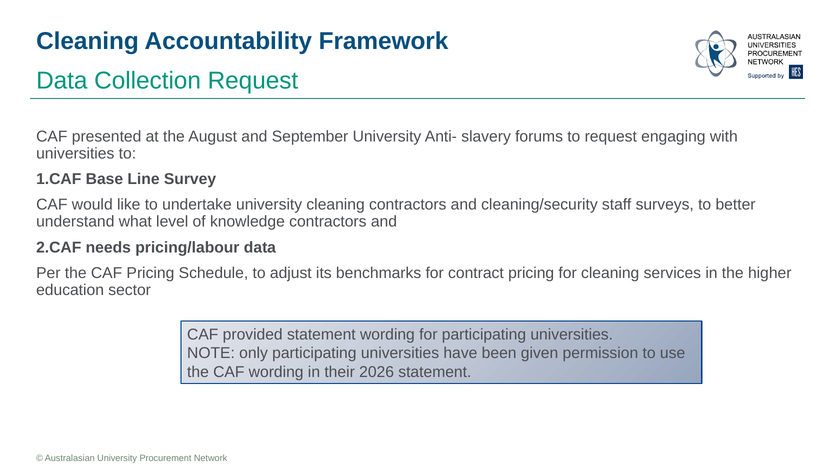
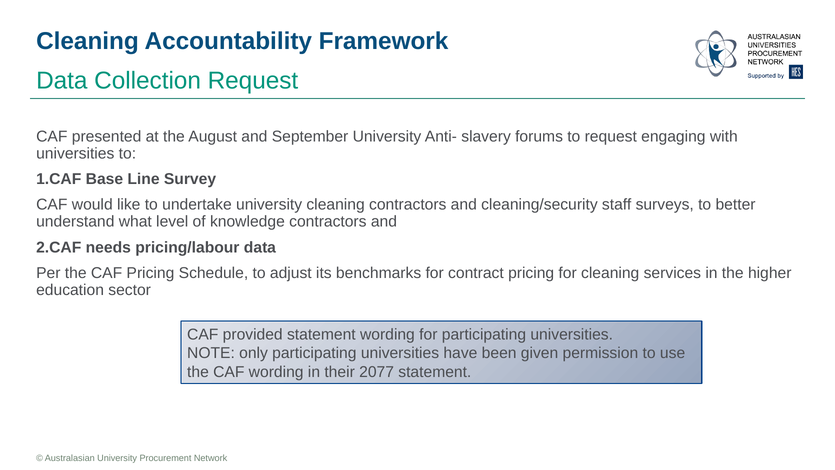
2026: 2026 -> 2077
